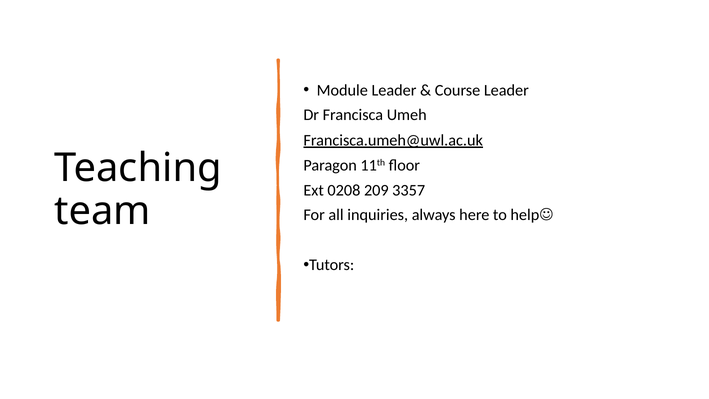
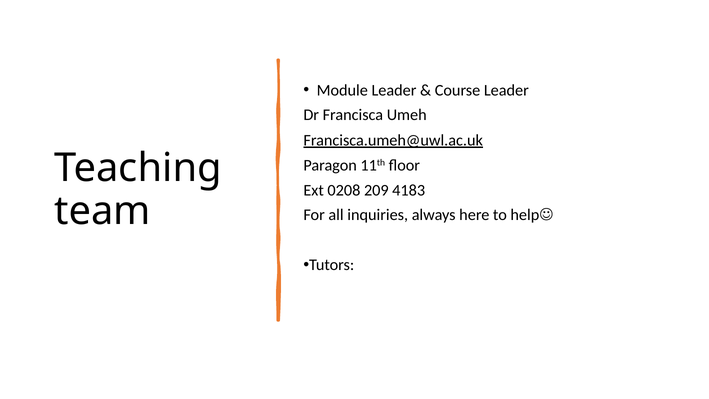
3357: 3357 -> 4183
